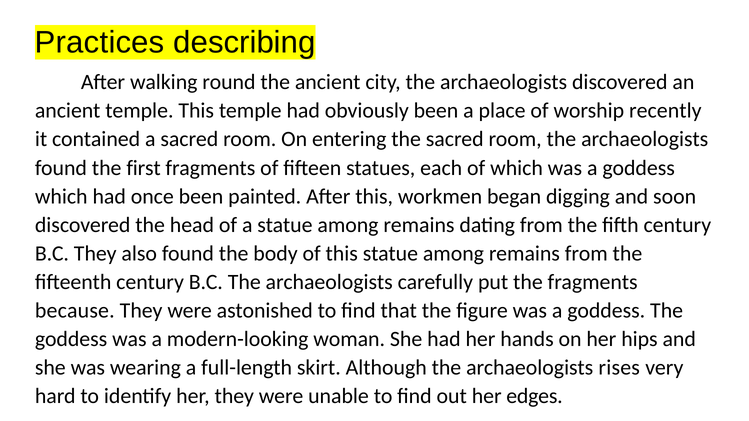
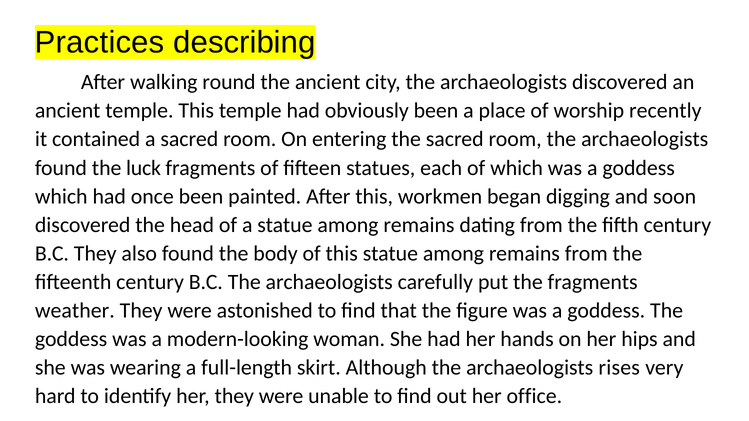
first: first -> luck
because: because -> weather
edges: edges -> office
